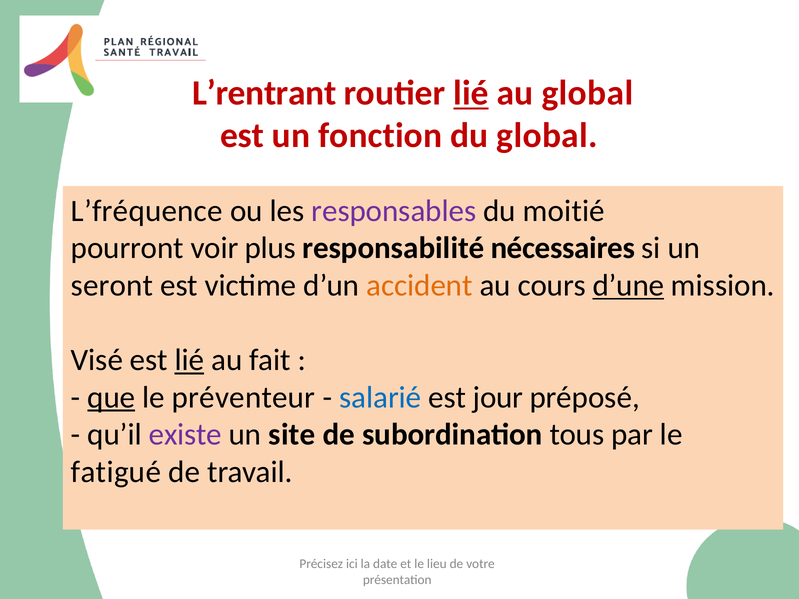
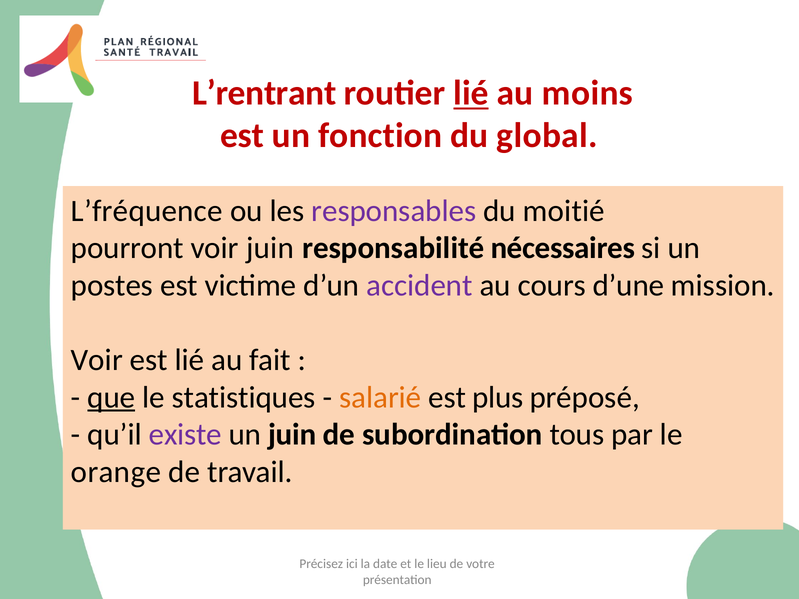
au global: global -> moins
voir plus: plus -> juin
seront: seront -> postes
accident colour: orange -> purple
d’une underline: present -> none
Visé at (97, 360): Visé -> Voir
lié at (189, 360) underline: present -> none
préventeur: préventeur -> statistiques
salarié colour: blue -> orange
jour: jour -> plus
un site: site -> juin
fatigué: fatigué -> orange
